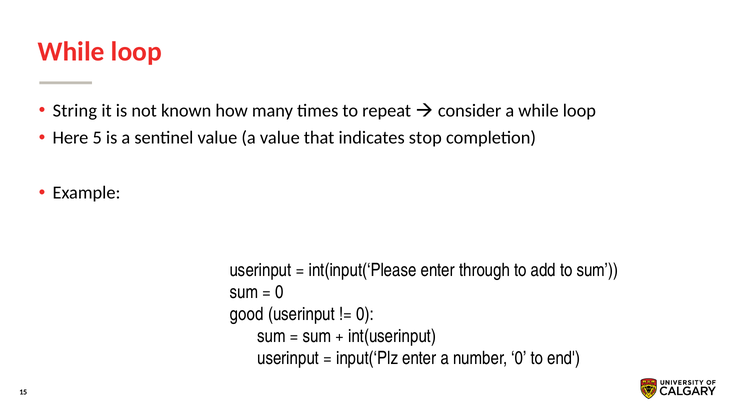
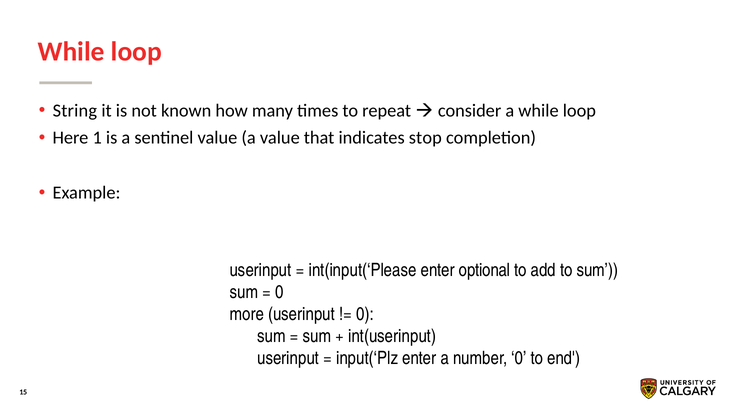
5: 5 -> 1
through: through -> optional
good: good -> more
